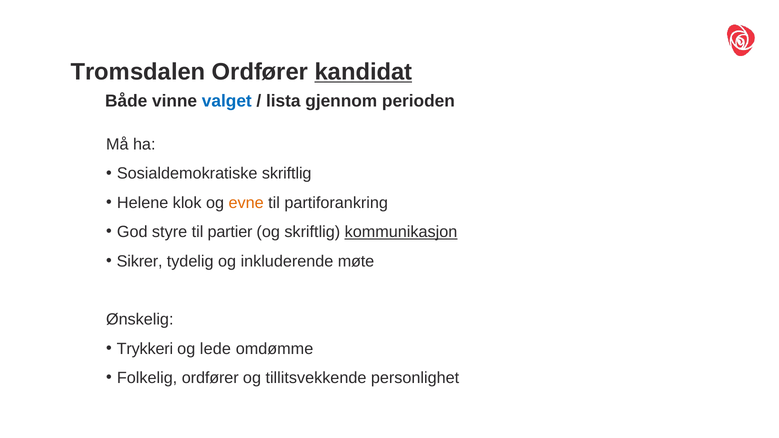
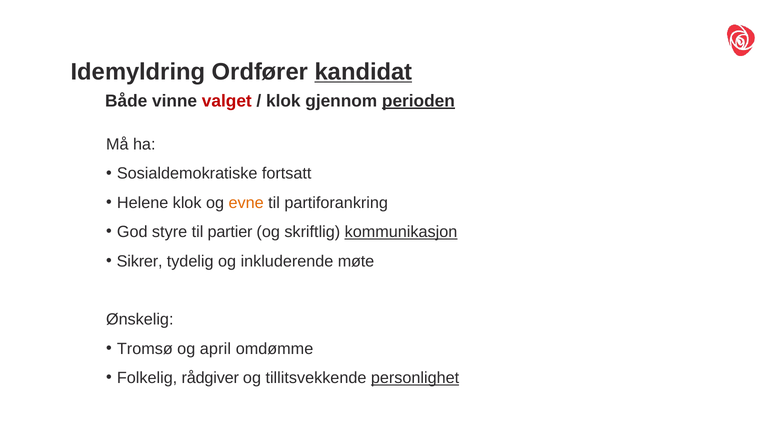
Tromsdalen: Tromsdalen -> Idemyldring
valget colour: blue -> red
lista at (283, 101): lista -> klok
perioden underline: none -> present
Sosialdemokratiske skriftlig: skriftlig -> fortsatt
Trykkeri: Trykkeri -> Tromsø
lede: lede -> april
Folkelig ordfører: ordfører -> rådgiver
personlighet underline: none -> present
